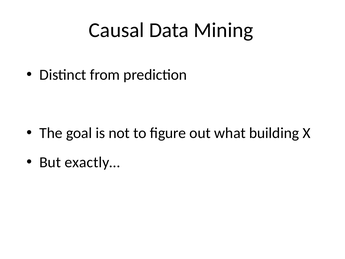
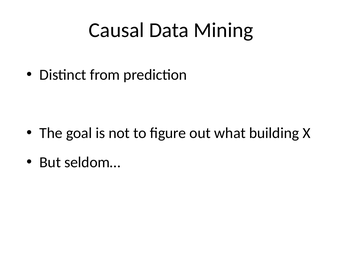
exactly…: exactly… -> seldom…
